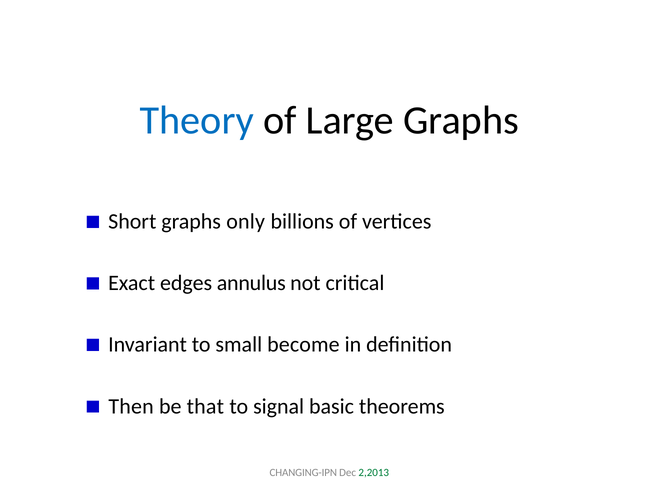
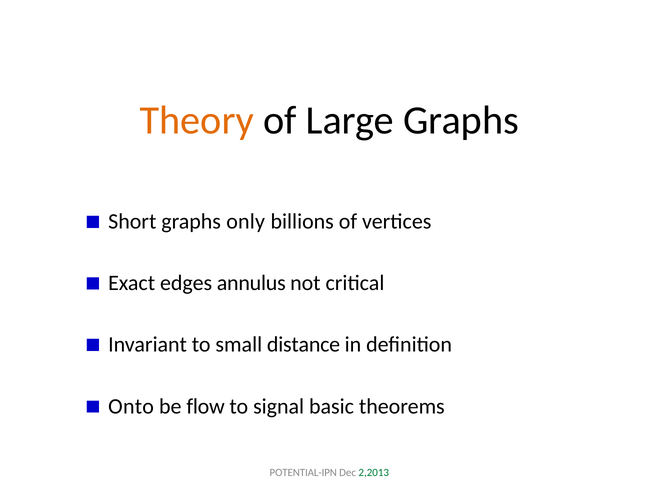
Theory colour: blue -> orange
become: become -> distance
Then: Then -> Onto
that: that -> flow
CHANGING-IPN: CHANGING-IPN -> POTENTIAL-IPN
